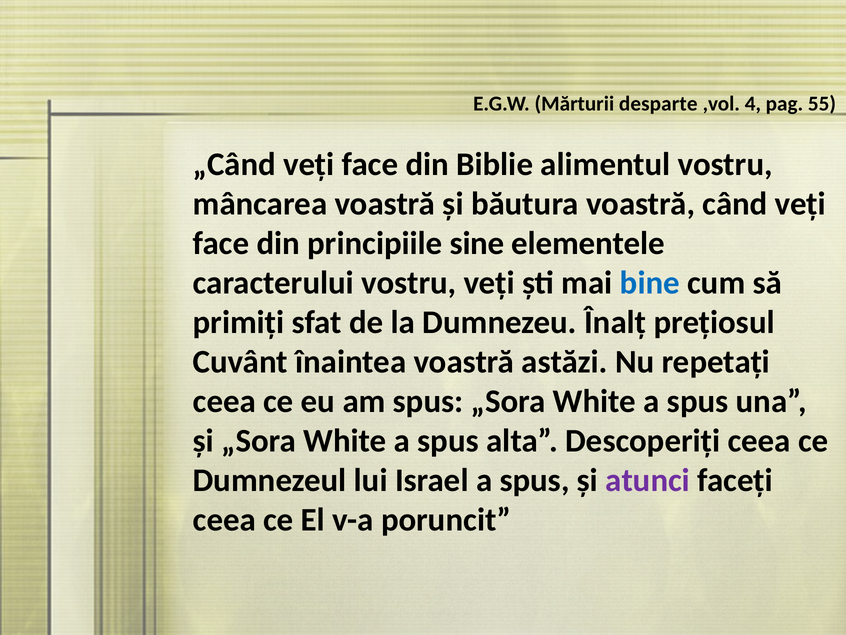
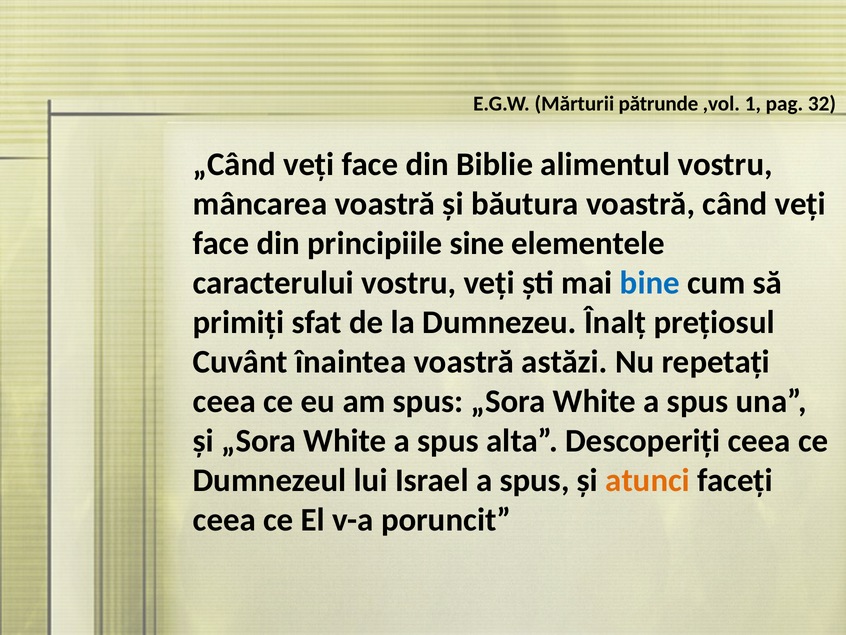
desparte: desparte -> pătrunde
4: 4 -> 1
55: 55 -> 32
atunci colour: purple -> orange
